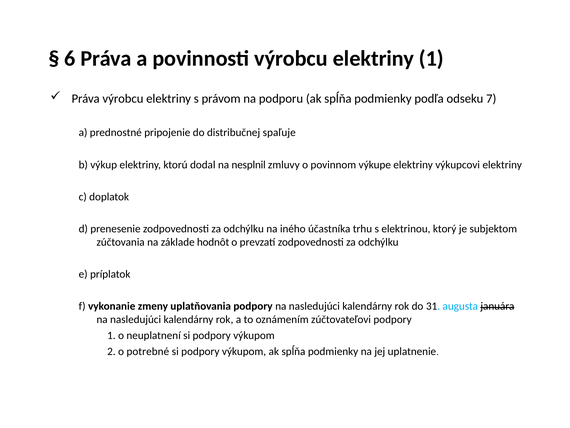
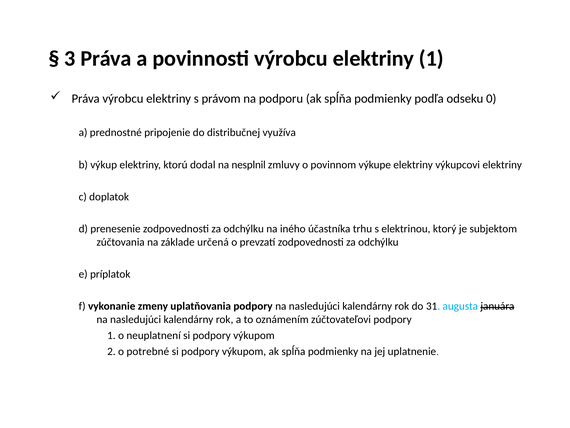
6: 6 -> 3
7: 7 -> 0
spaľuje: spaľuje -> využíva
hodnôt: hodnôt -> určená
